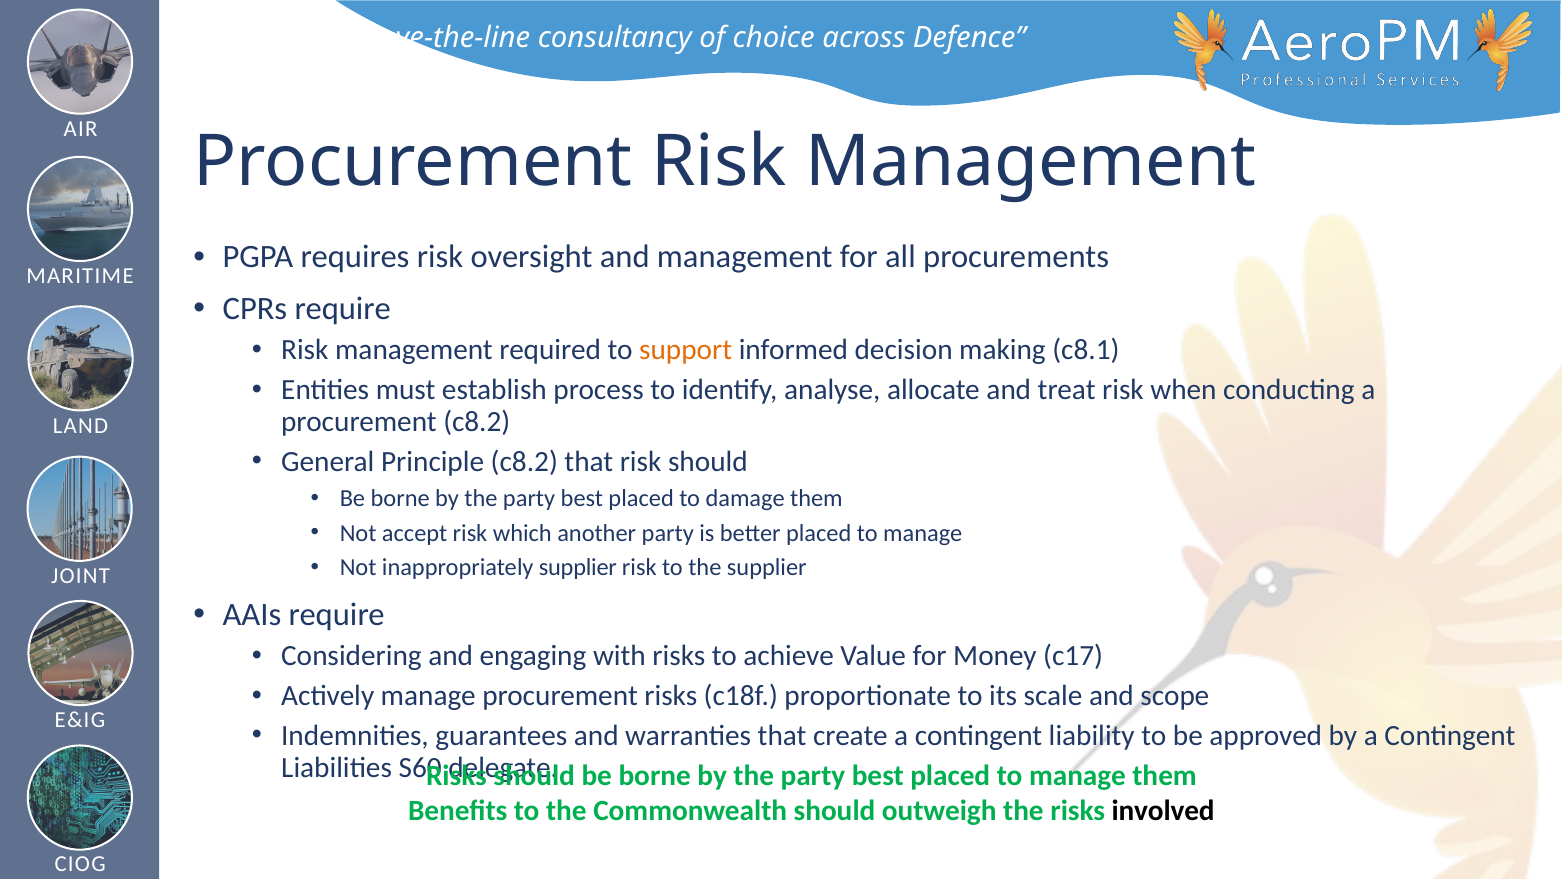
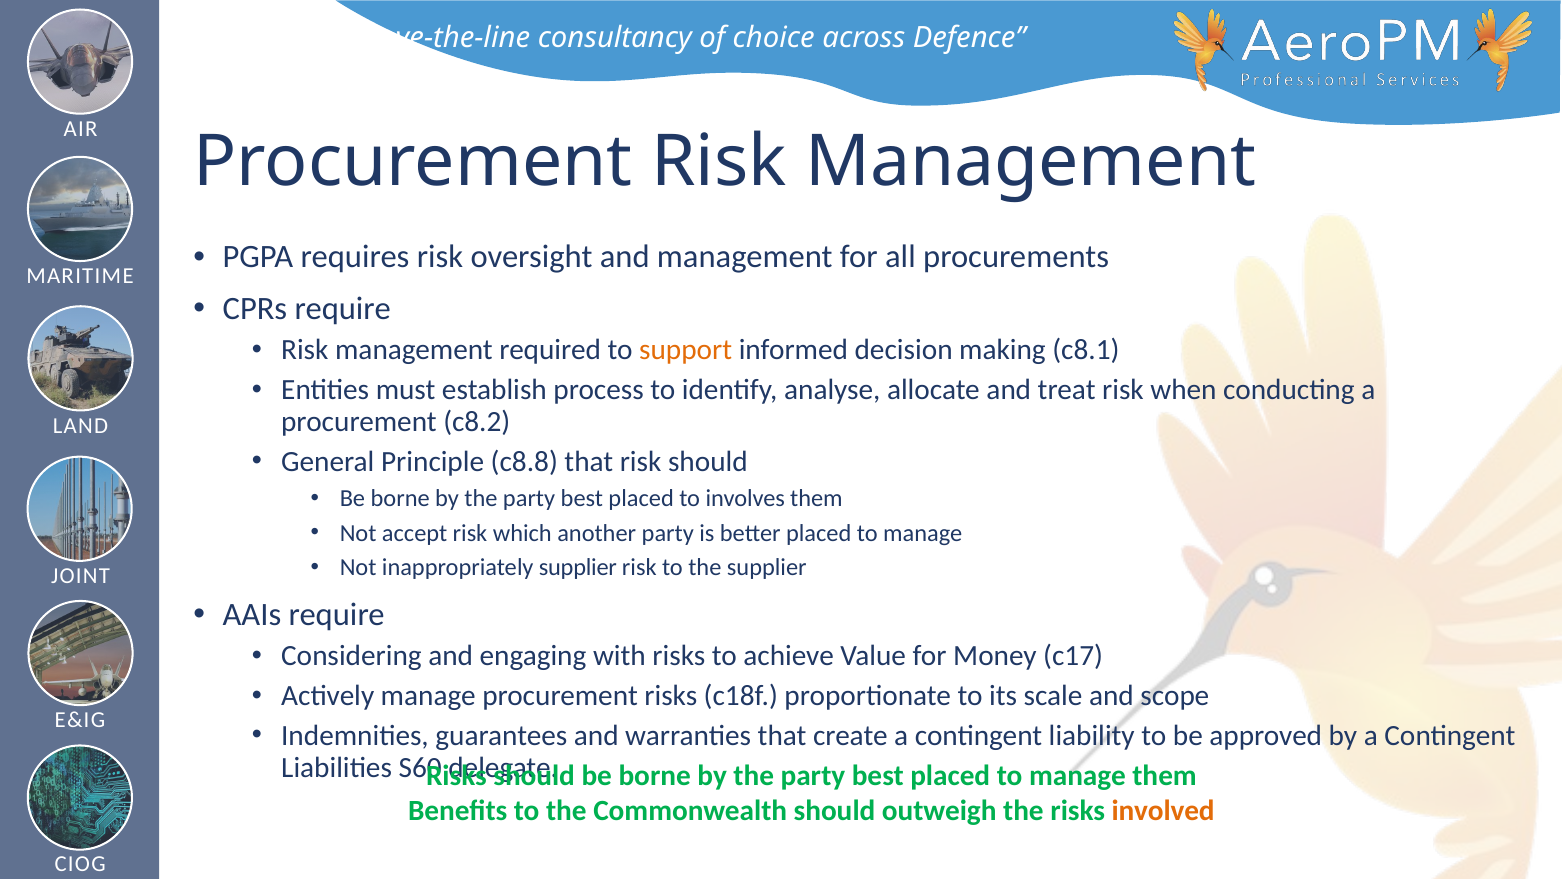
Principle c8.2: c8.2 -> c8.8
damage: damage -> involves
involved colour: black -> orange
